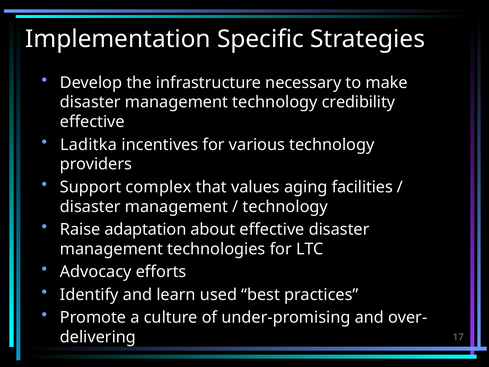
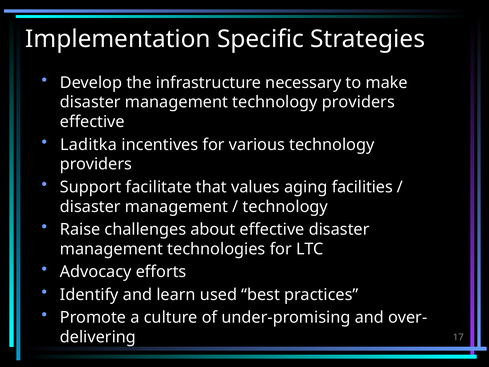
management technology credibility: credibility -> providers
complex: complex -> facilitate
adaptation: adaptation -> challenges
